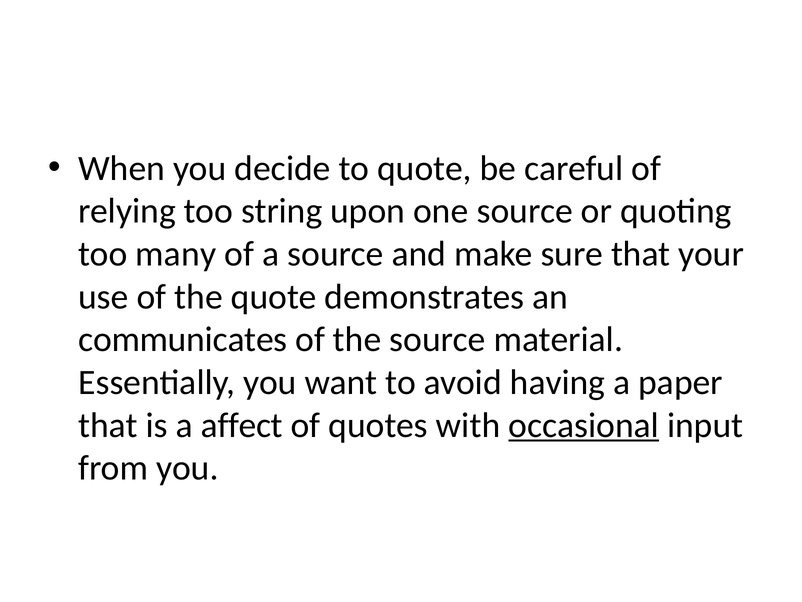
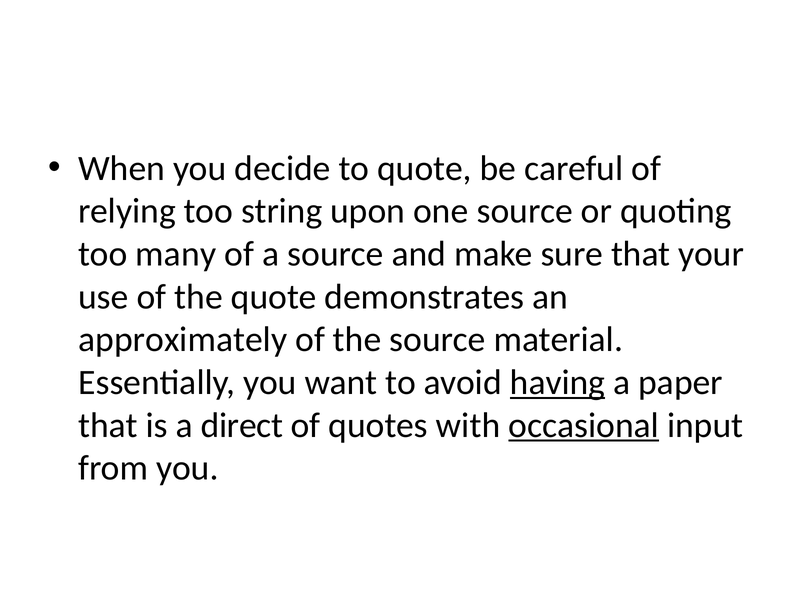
communicates: communicates -> approximately
having underline: none -> present
affect: affect -> direct
